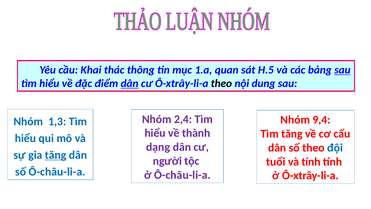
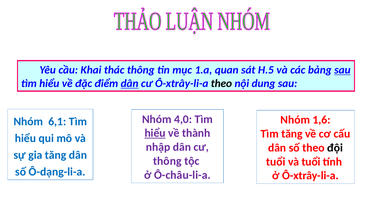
2,4: 2,4 -> 4,0
9,4: 9,4 -> 1,6
1,3: 1,3 -> 6,1
hiểu at (155, 133) underline: none -> present
dạng: dạng -> nhập
đội colour: blue -> black
tăng at (56, 155) underline: present -> none
người at (167, 161): người -> thông
và tính: tính -> tuổi
số Ô-châu-li-a: Ô-châu-li-a -> Ô-dạng-li-a
